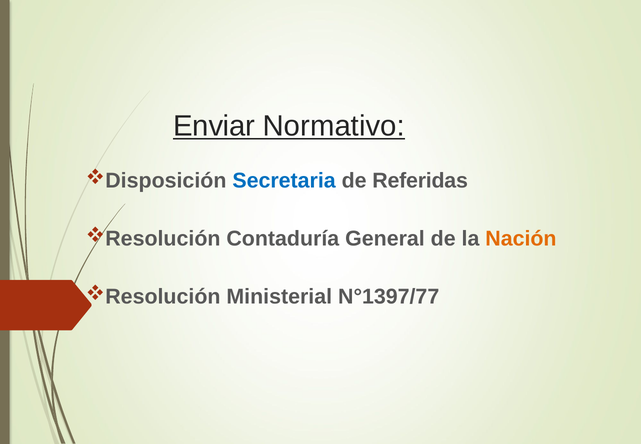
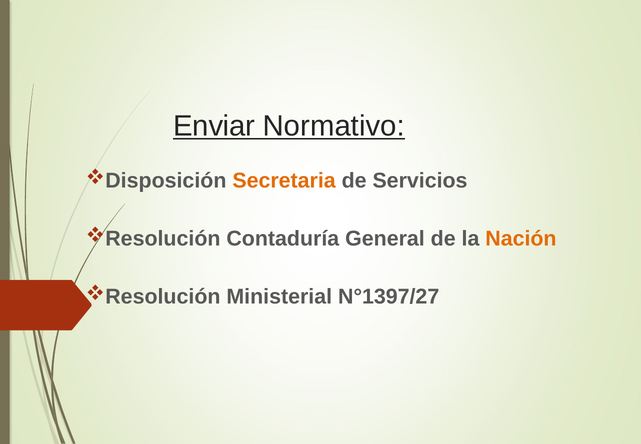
Secretaria colour: blue -> orange
Referidas: Referidas -> Servicios
N°1397/77: N°1397/77 -> N°1397/27
